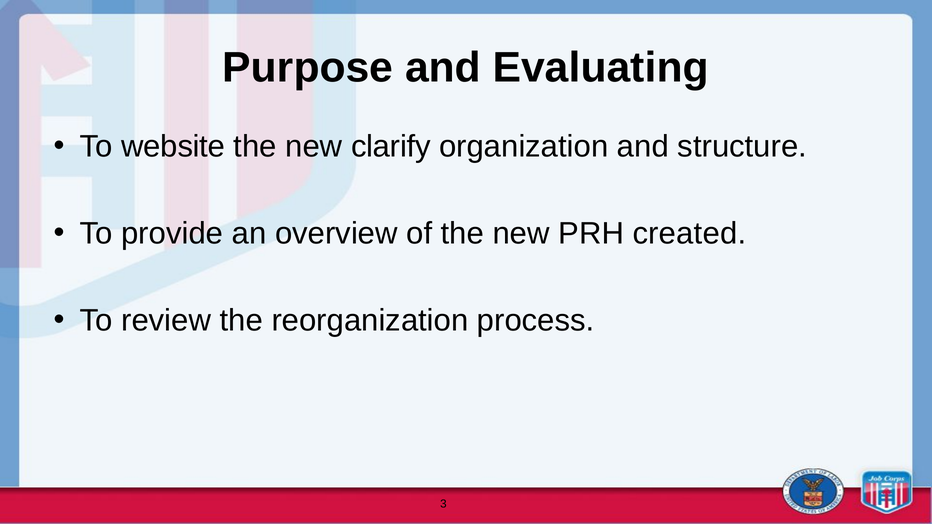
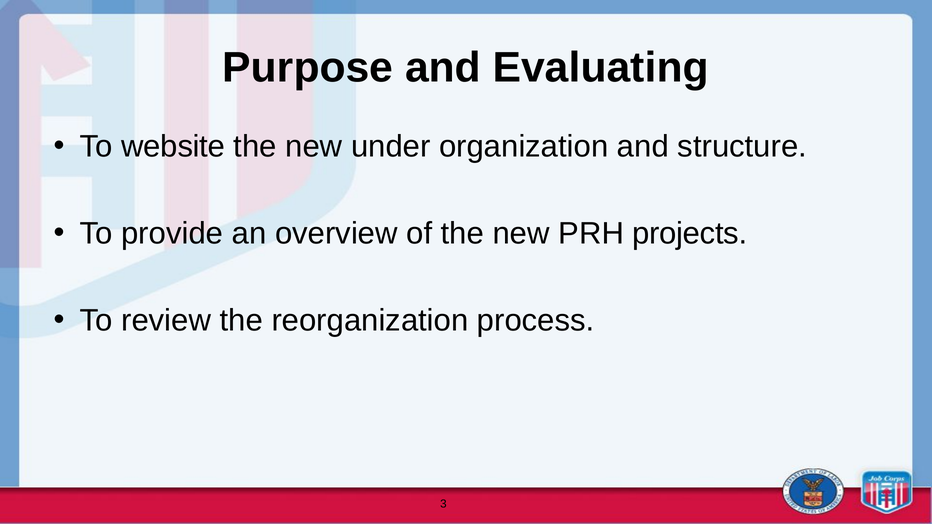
clarify: clarify -> under
created: created -> projects
